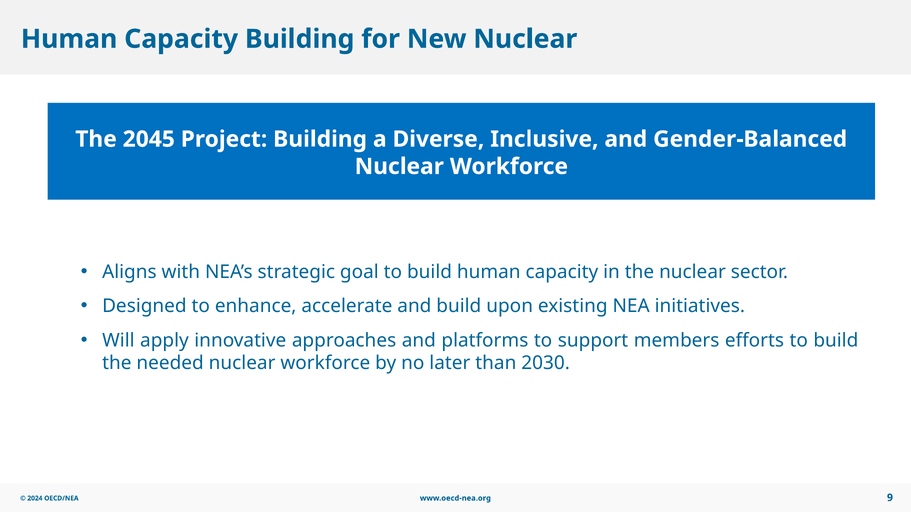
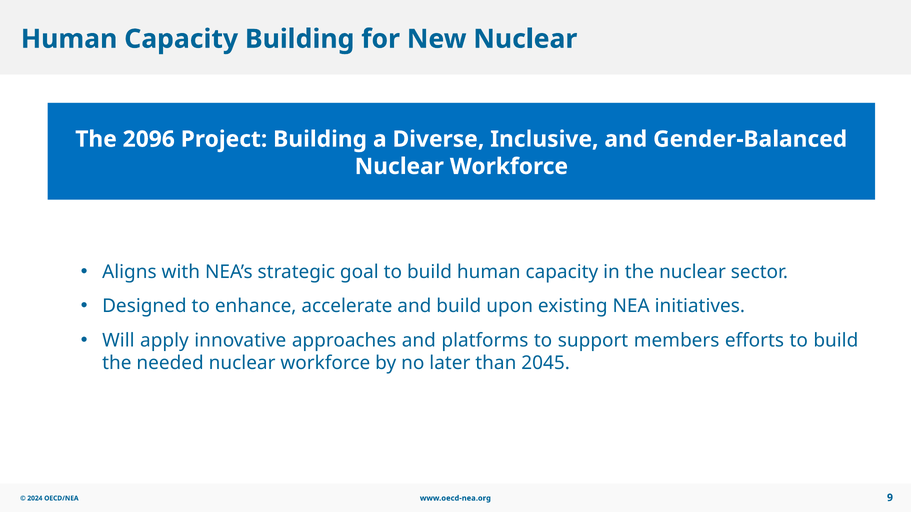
2045: 2045 -> 2096
2030: 2030 -> 2045
